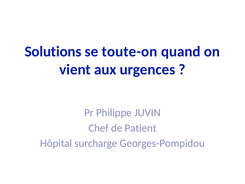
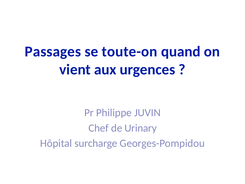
Solutions: Solutions -> Passages
Patient: Patient -> Urinary
